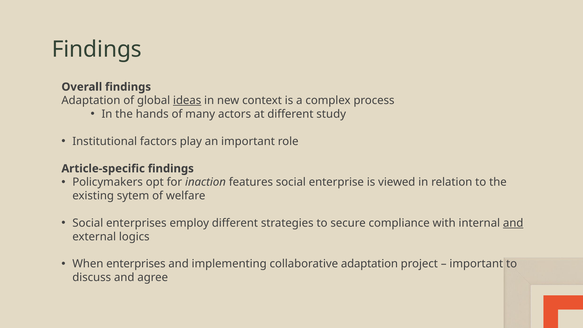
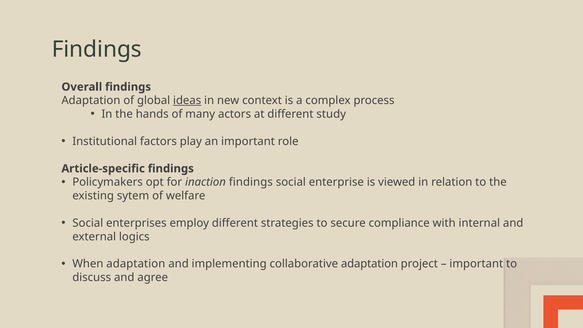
inaction features: features -> findings
and at (513, 223) underline: present -> none
When enterprises: enterprises -> adaptation
